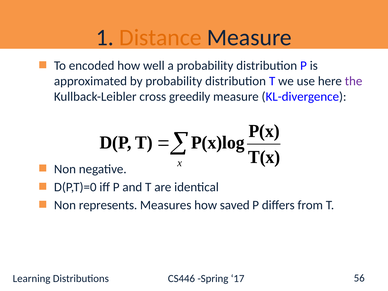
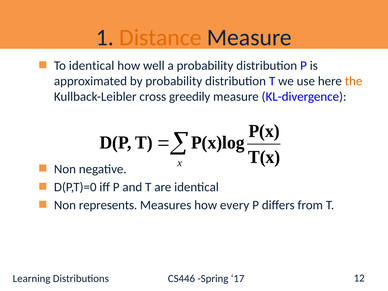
To encoded: encoded -> identical
the colour: purple -> orange
saved: saved -> every
56: 56 -> 12
